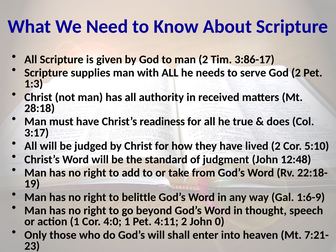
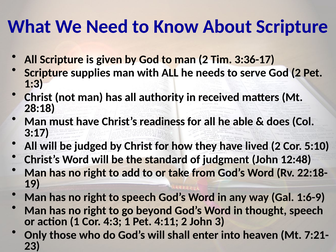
3:86-17: 3:86-17 -> 3:36-17
true: true -> able
to belittle: belittle -> speech
4:0: 4:0 -> 4:3
0: 0 -> 3
